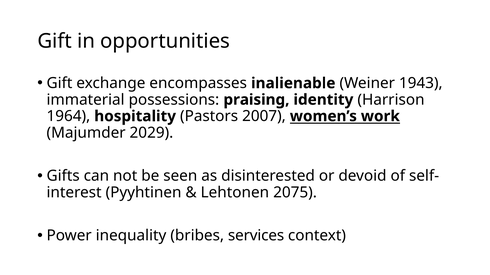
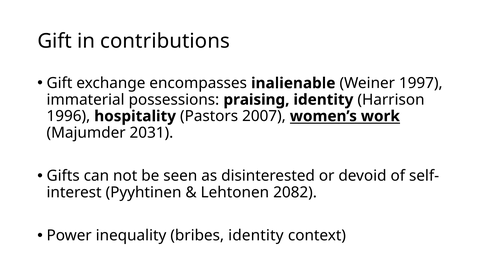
opportunities: opportunities -> contributions
1943: 1943 -> 1997
1964: 1964 -> 1996
2029: 2029 -> 2031
2075: 2075 -> 2082
bribes services: services -> identity
